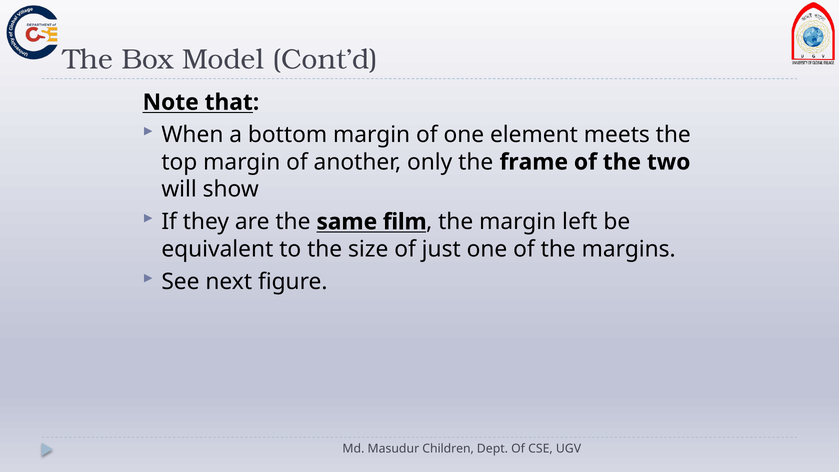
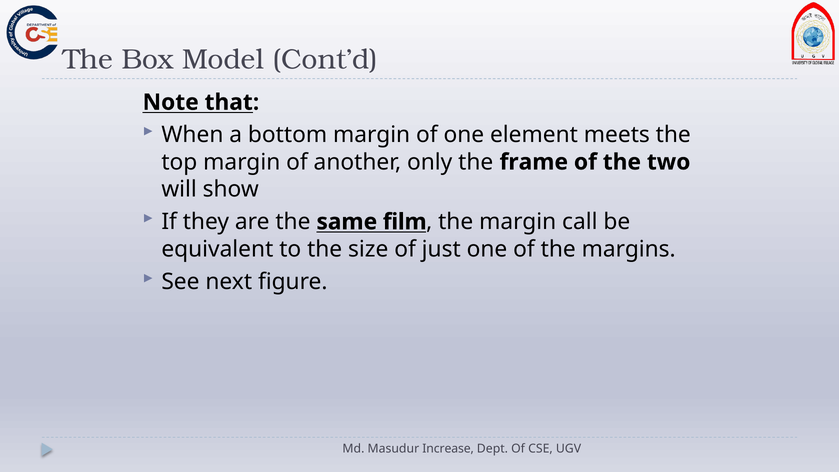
left: left -> call
Children: Children -> Increase
